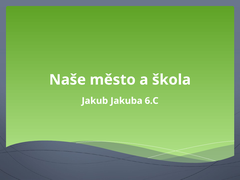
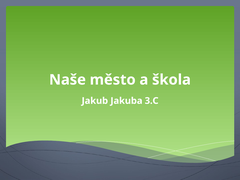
6.C: 6.C -> 3.C
